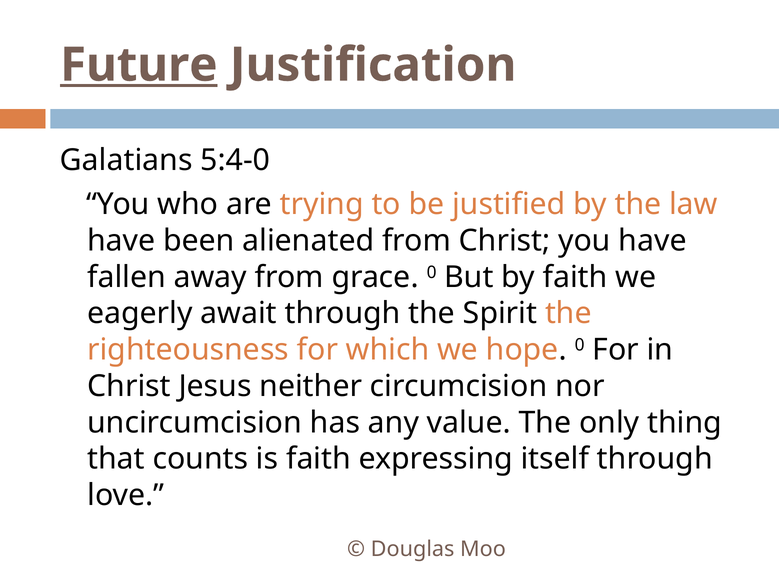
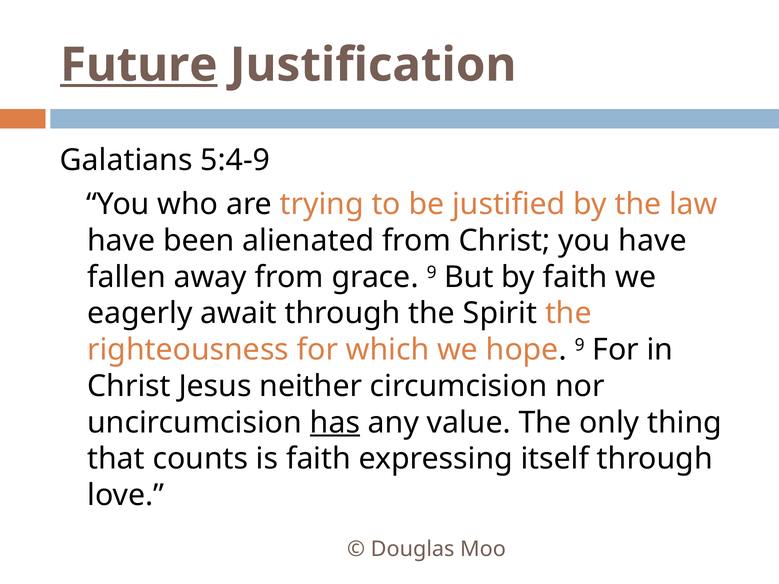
5:4-0: 5:4-0 -> 5:4-9
grace 0: 0 -> 9
hope 0: 0 -> 9
has underline: none -> present
